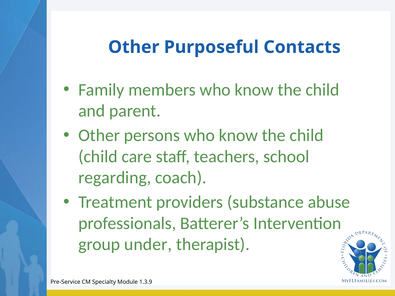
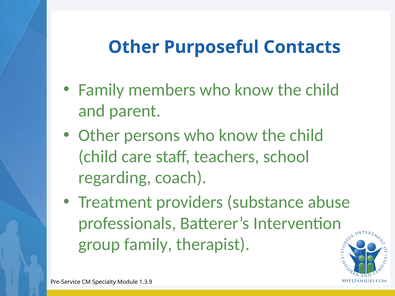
group under: under -> family
